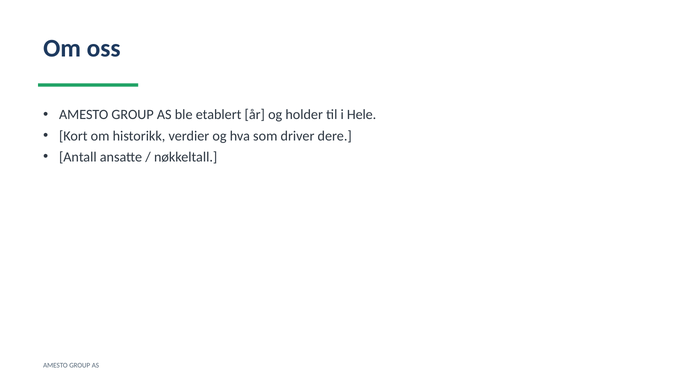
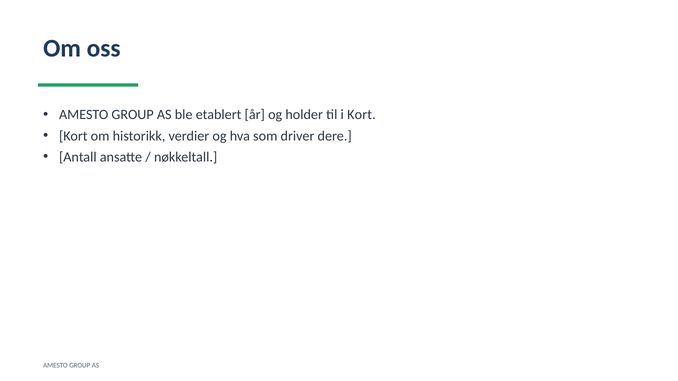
i Hele: Hele -> Kort
